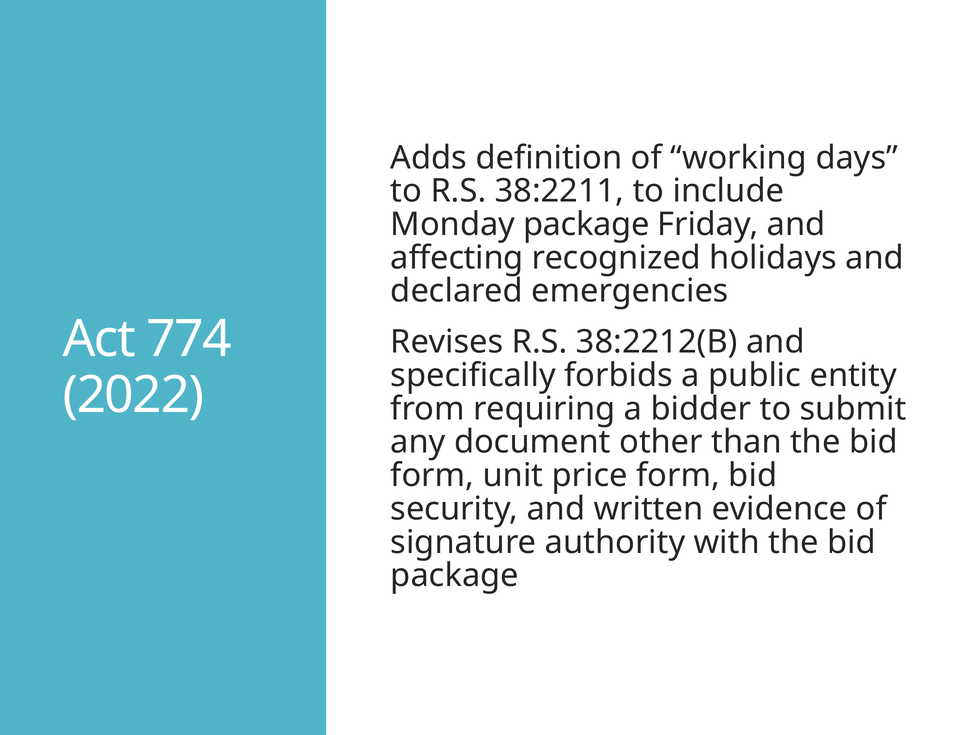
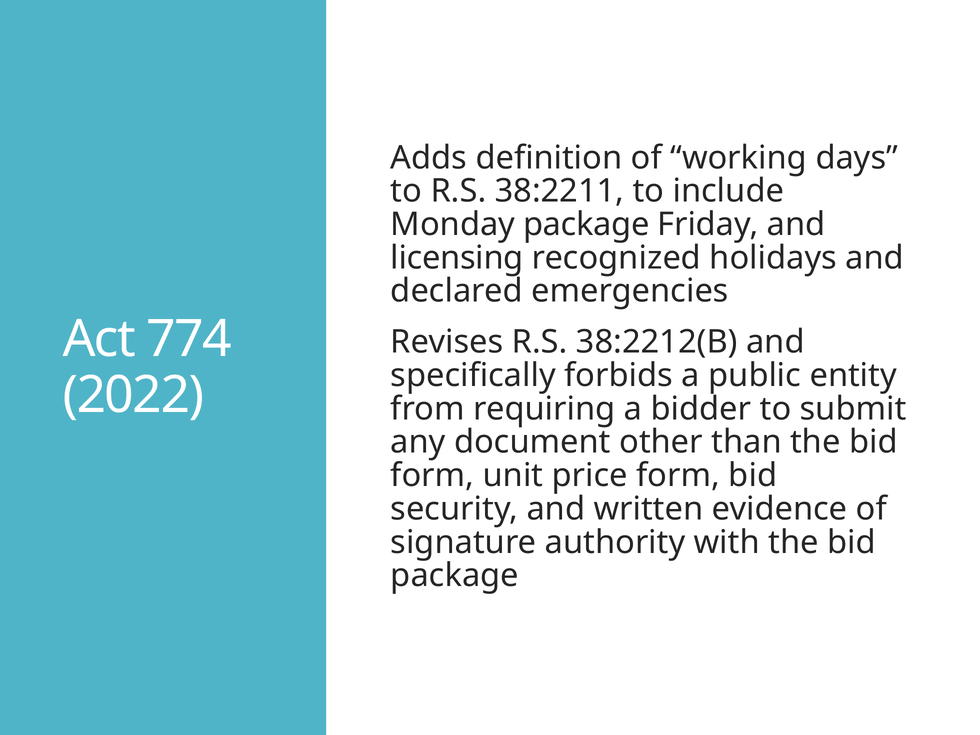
affecting: affecting -> licensing
